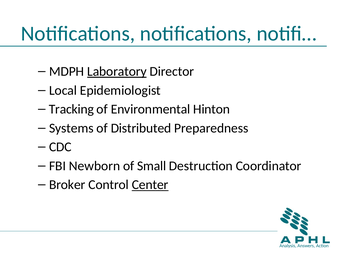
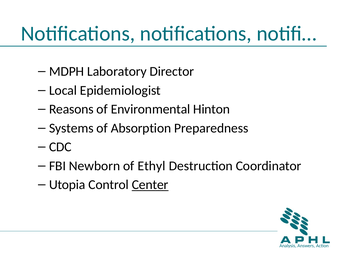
Laboratory underline: present -> none
Tracking: Tracking -> Reasons
Distributed: Distributed -> Absorption
Small: Small -> Ethyl
Broker: Broker -> Utopia
